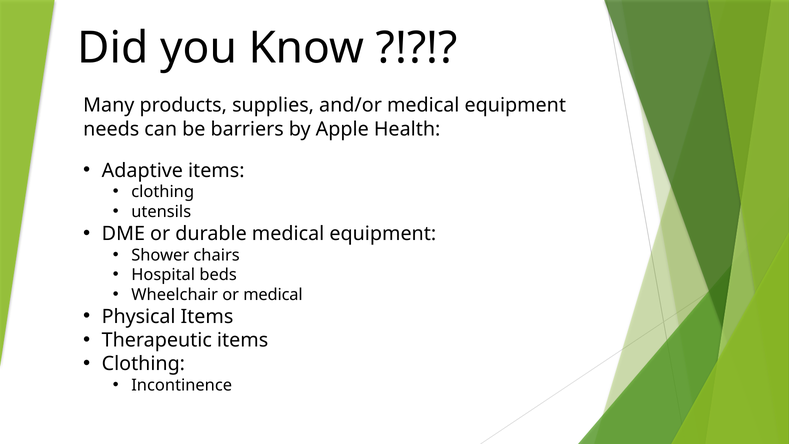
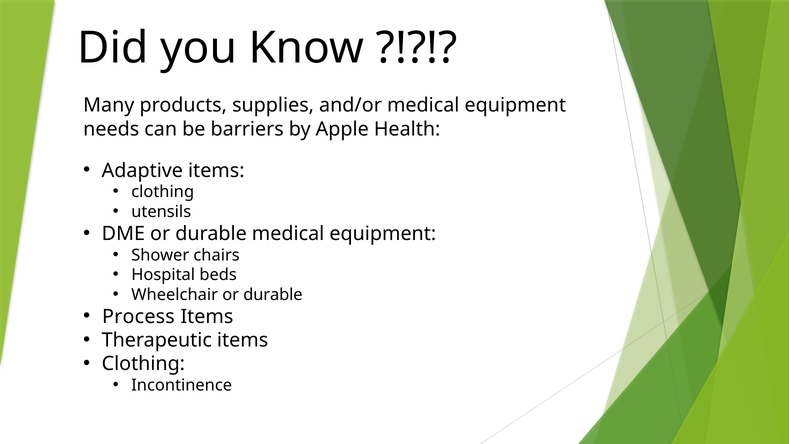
Wheelchair or medical: medical -> durable
Physical: Physical -> Process
